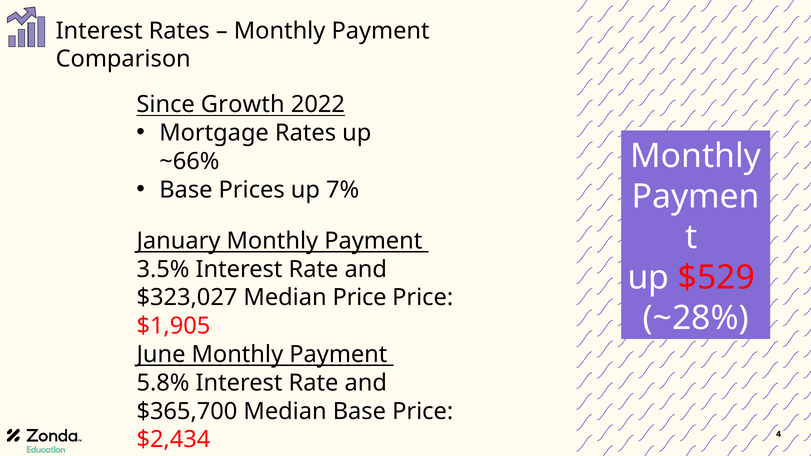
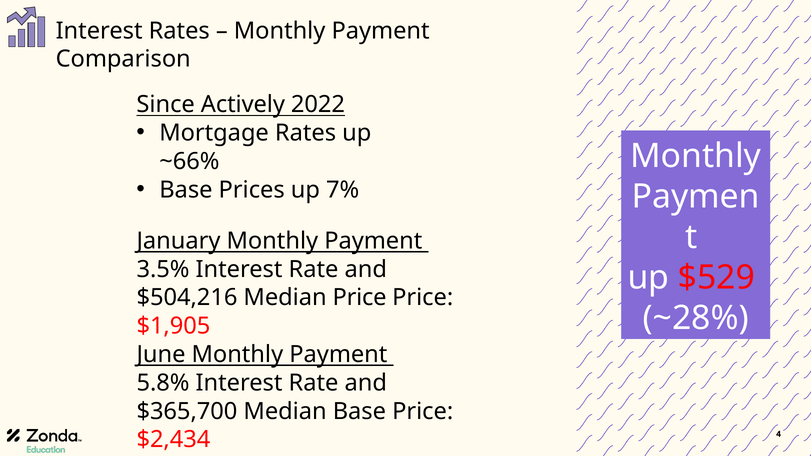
Growth: Growth -> Actively
$323,027: $323,027 -> $504,216
